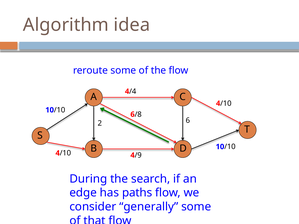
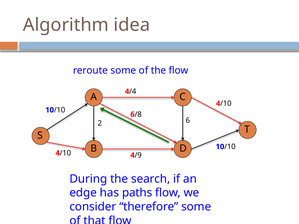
generally: generally -> therefore
